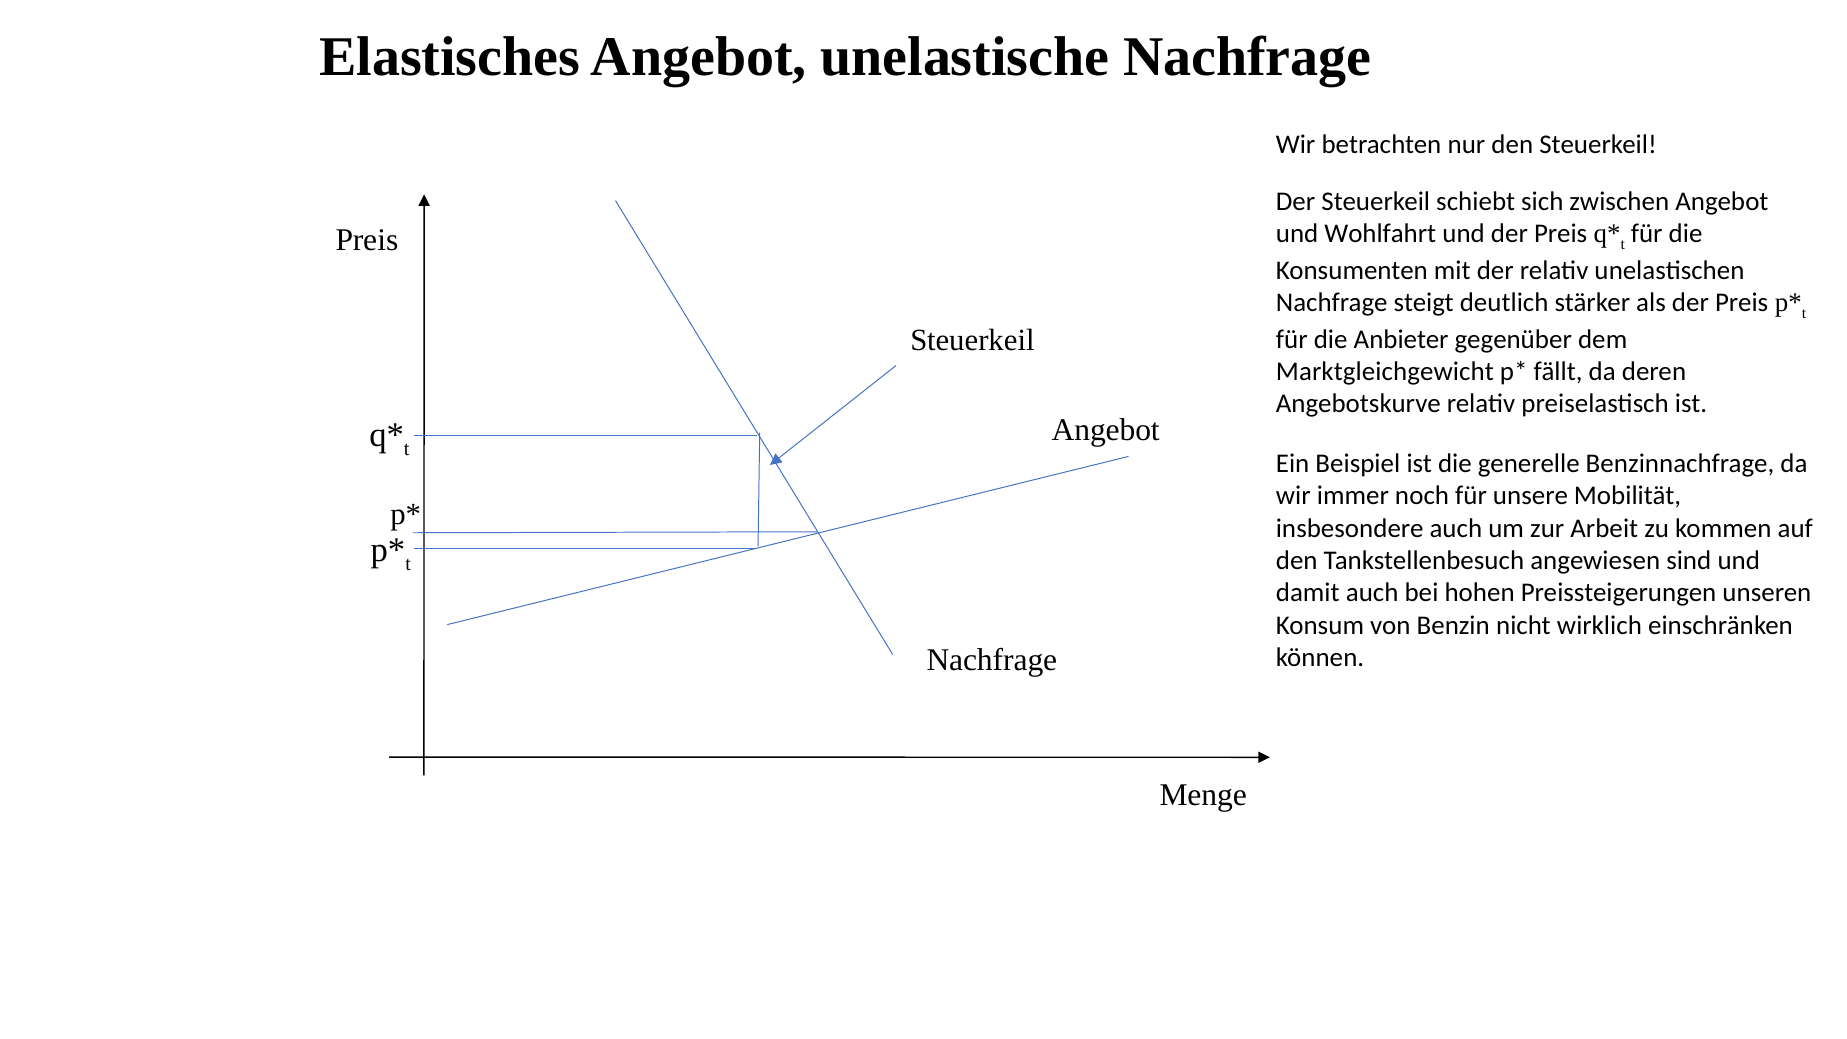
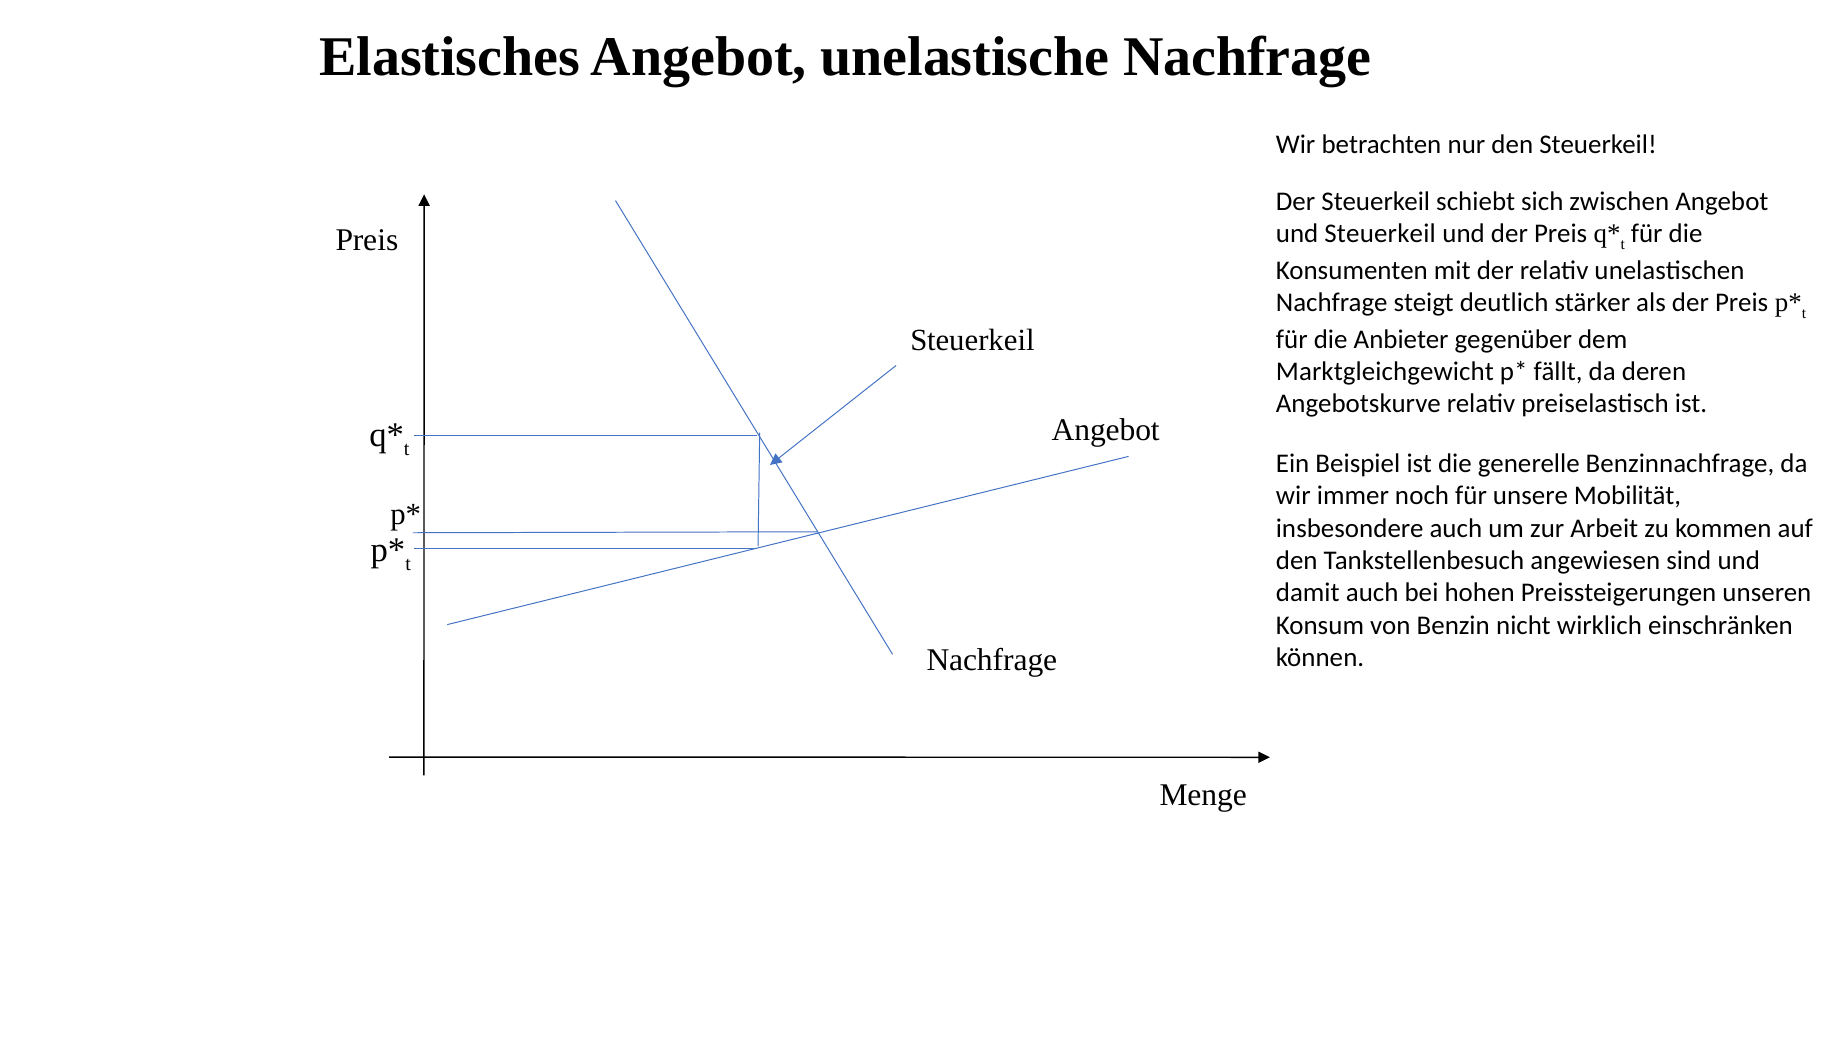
und Wohlfahrt: Wohlfahrt -> Steuerkeil
